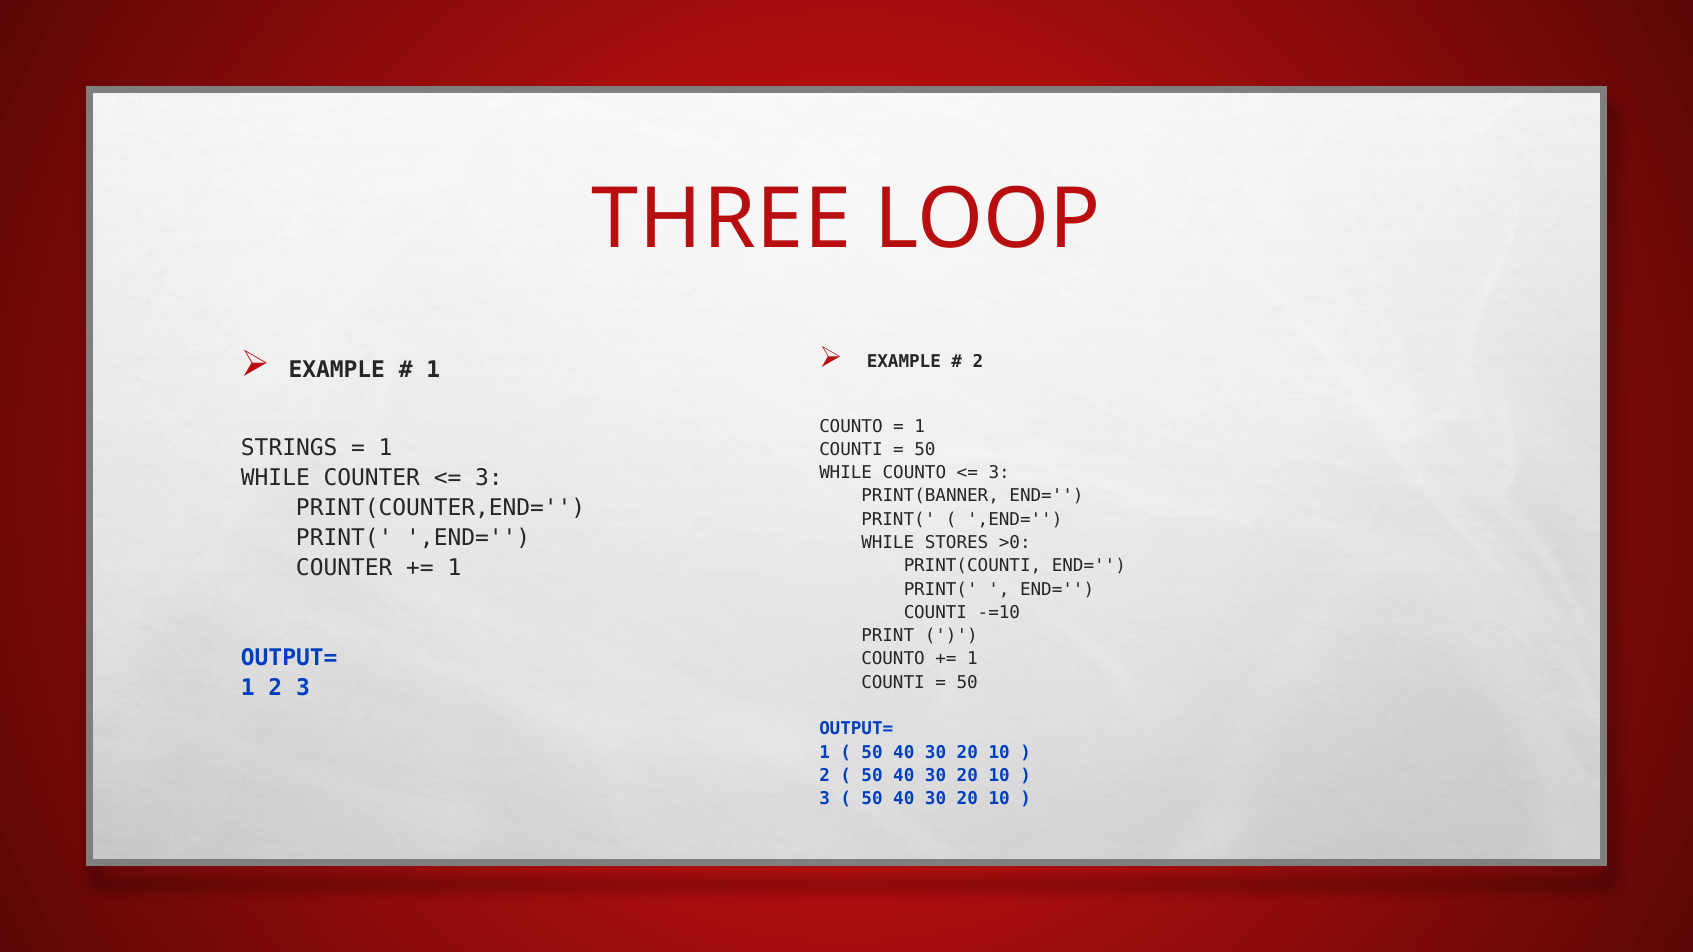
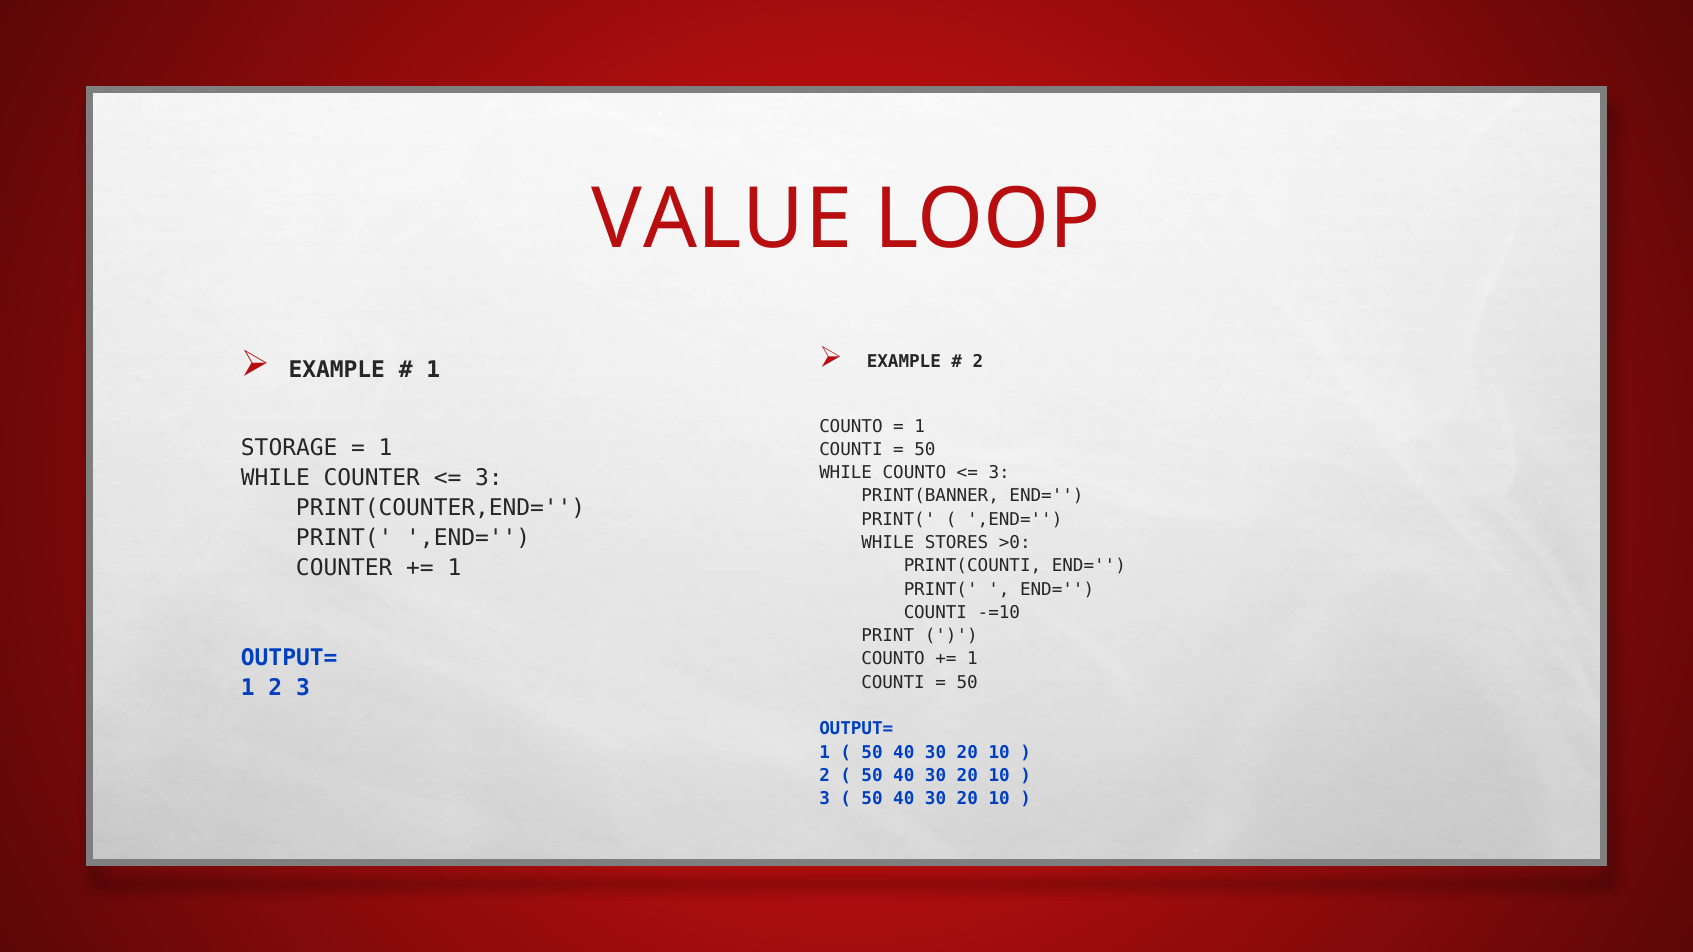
THREE: THREE -> VALUE
STRINGS: STRINGS -> STORAGE
